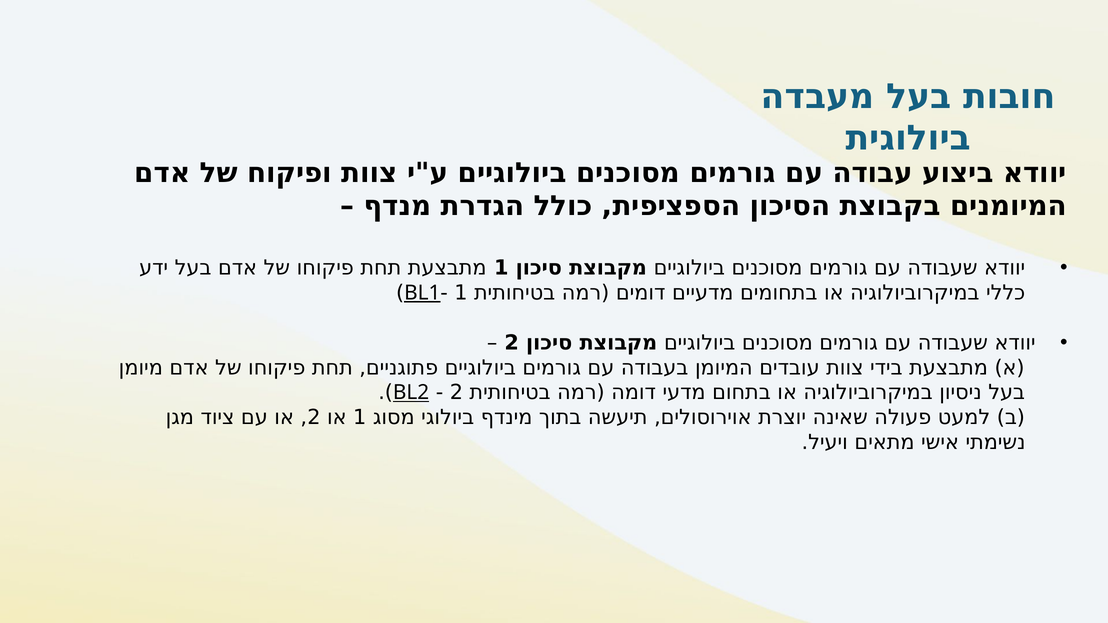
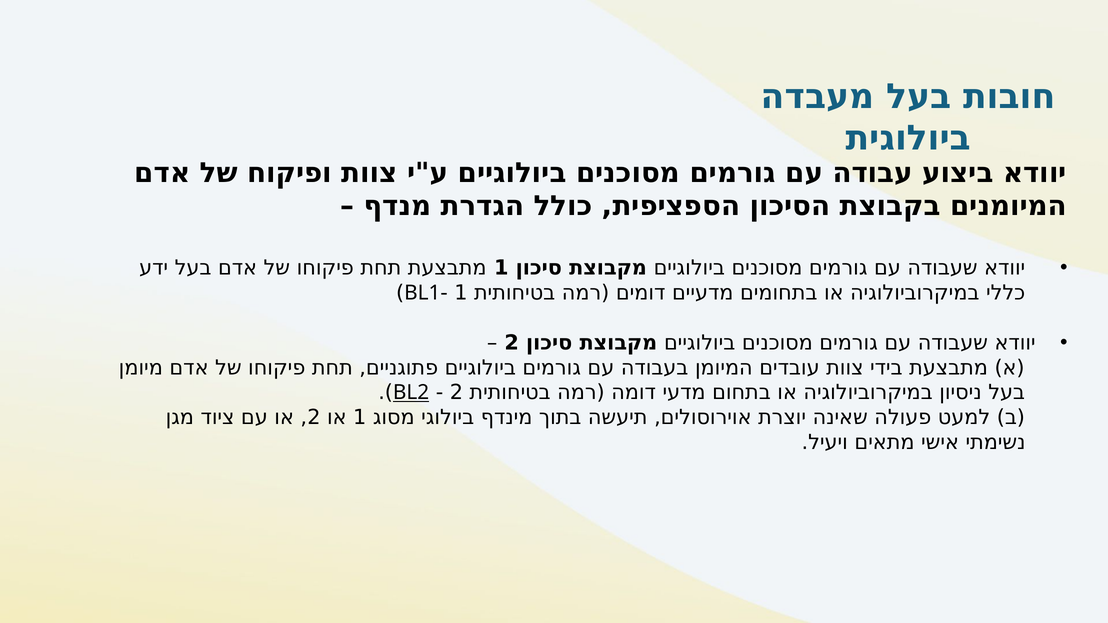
BL1 underline: present -> none
